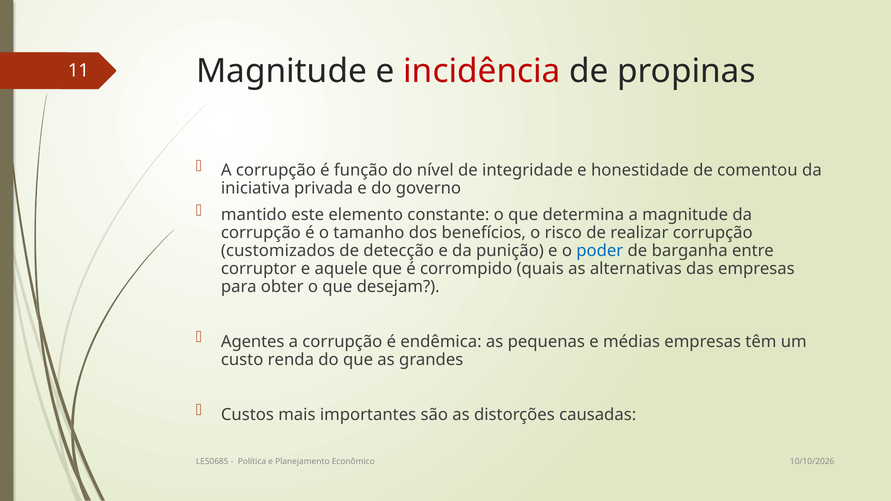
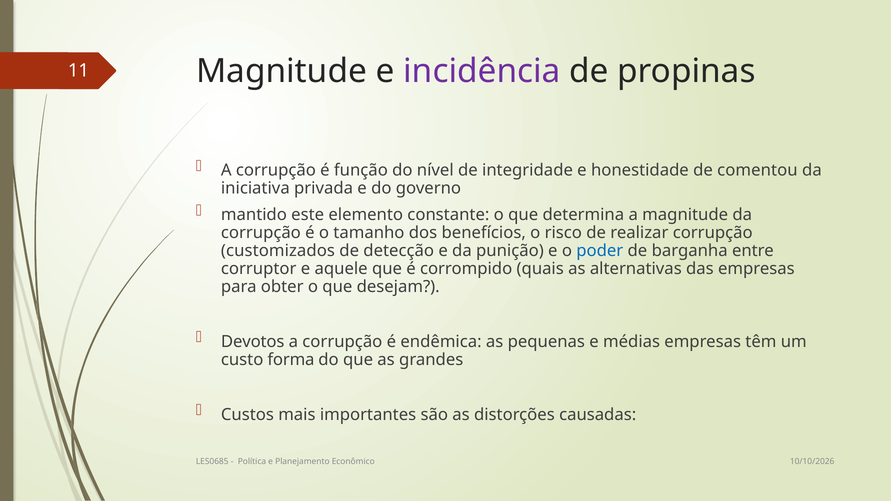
incidência colour: red -> purple
Agentes: Agentes -> Devotos
renda: renda -> forma
